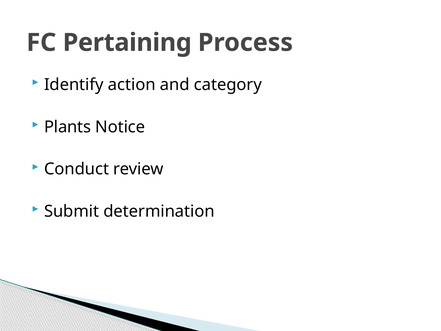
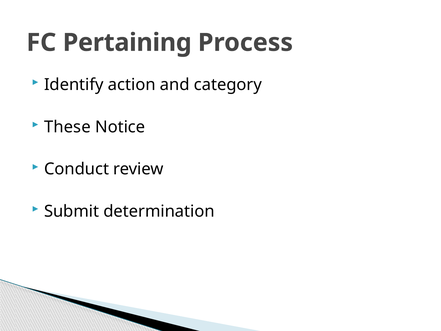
Plants: Plants -> These
